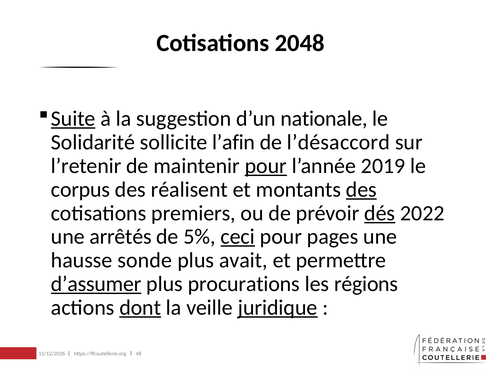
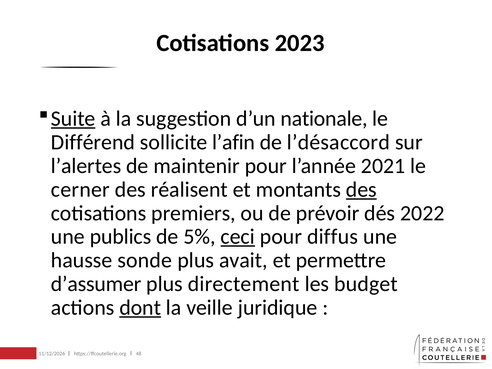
2048: 2048 -> 2023
Solidarité: Solidarité -> Différend
l’retenir: l’retenir -> l’alertes
pour at (266, 166) underline: present -> none
2019: 2019 -> 2021
corpus: corpus -> cerner
dés underline: present -> none
arrêtés: arrêtés -> publics
pages: pages -> diffus
d’assumer underline: present -> none
procurations: procurations -> directement
régions: régions -> budget
juridique underline: present -> none
